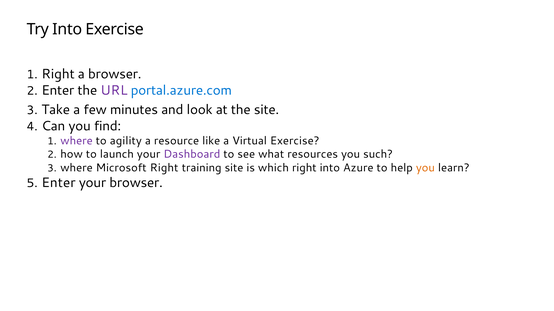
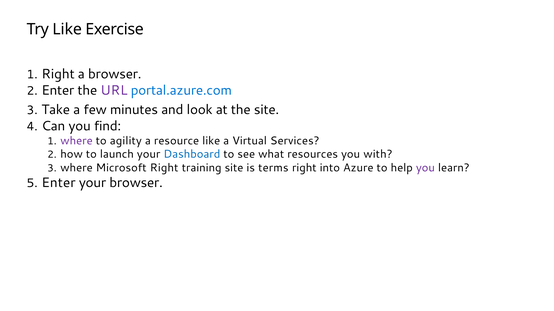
Try Into: Into -> Like
Virtual Exercise: Exercise -> Services
Dashboard colour: purple -> blue
such: such -> with
which: which -> terms
you at (425, 168) colour: orange -> purple
